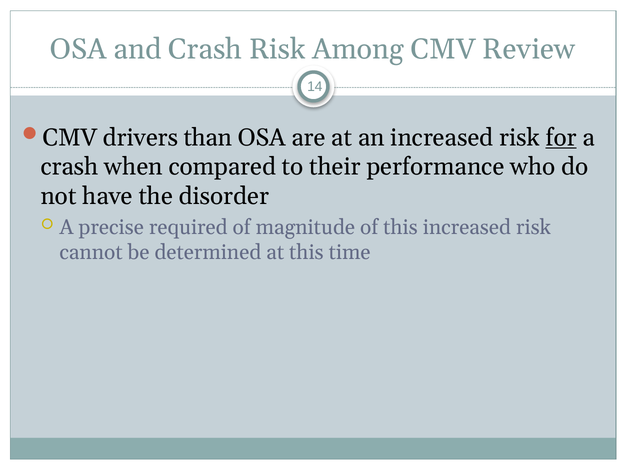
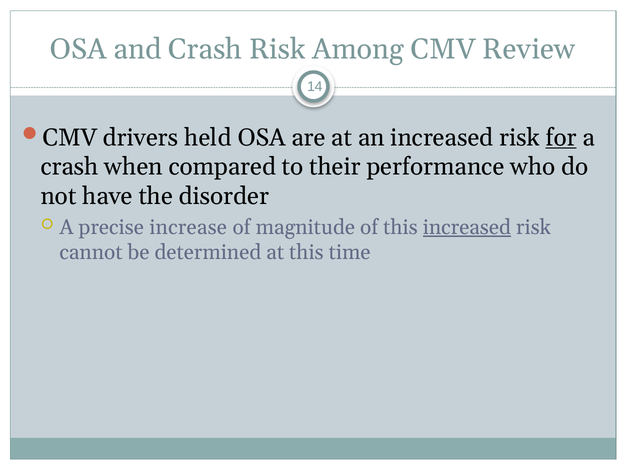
than: than -> held
required: required -> increase
increased at (467, 227) underline: none -> present
